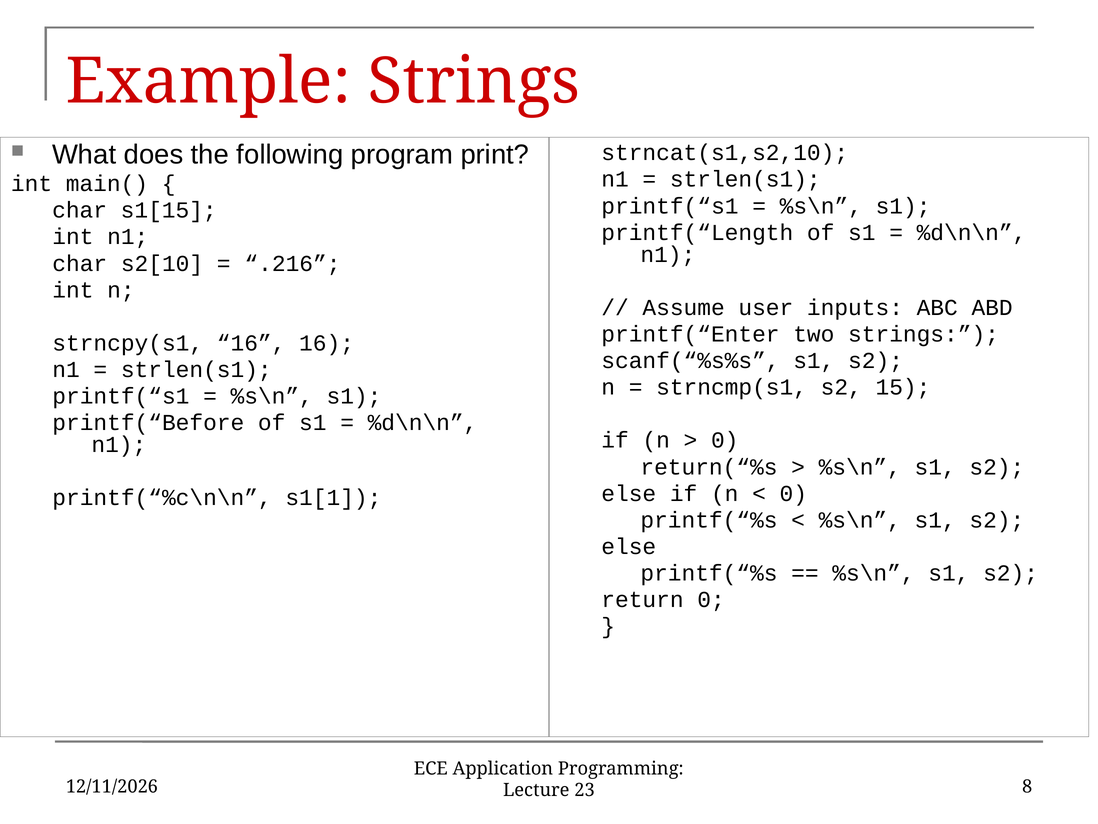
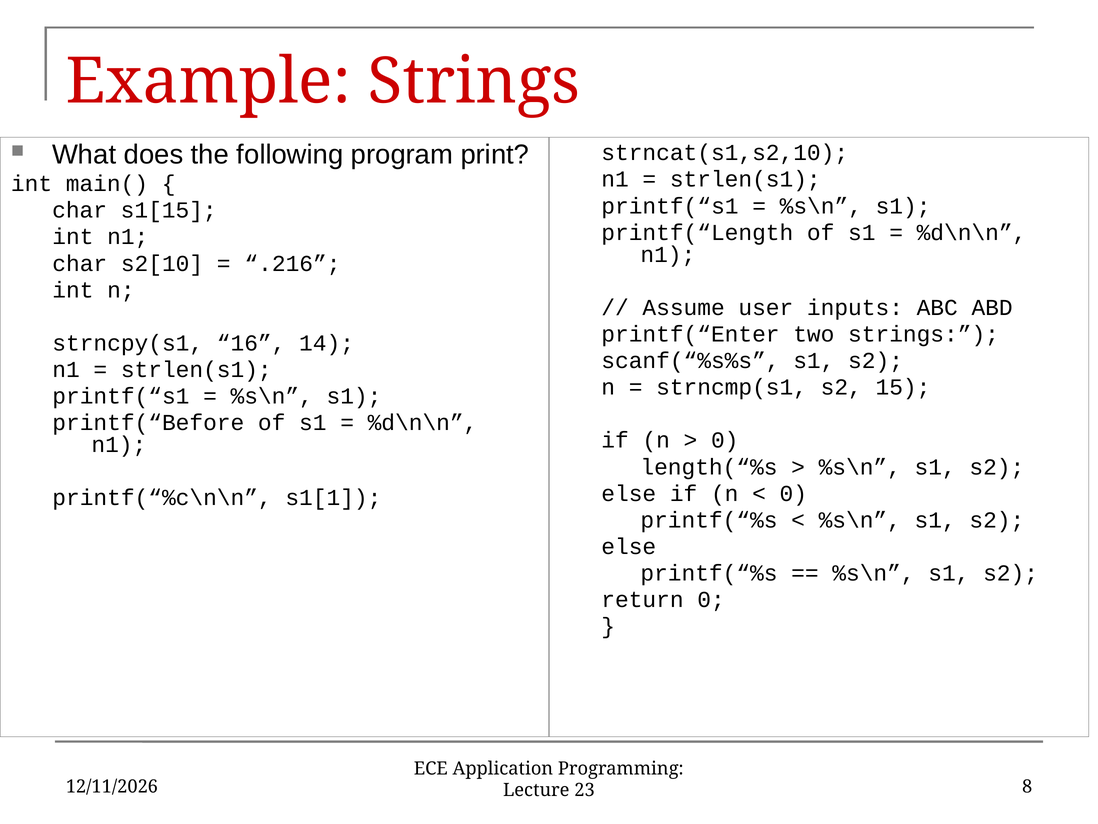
16 16: 16 -> 14
return(“%s: return(“%s -> length(“%s
